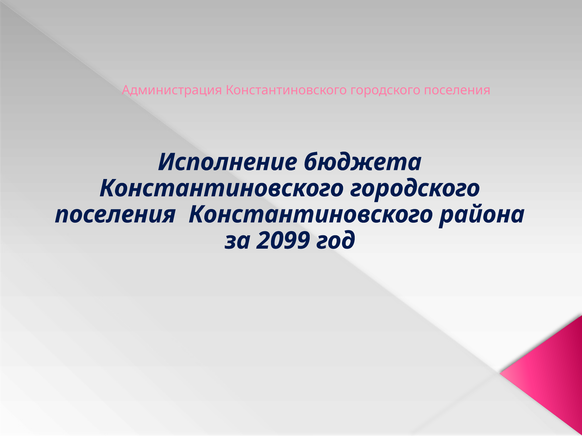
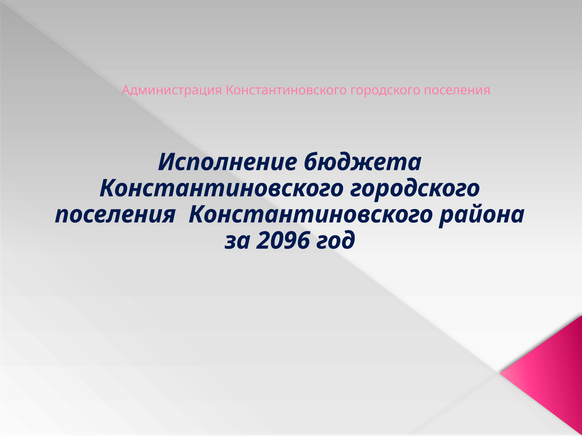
2099: 2099 -> 2096
